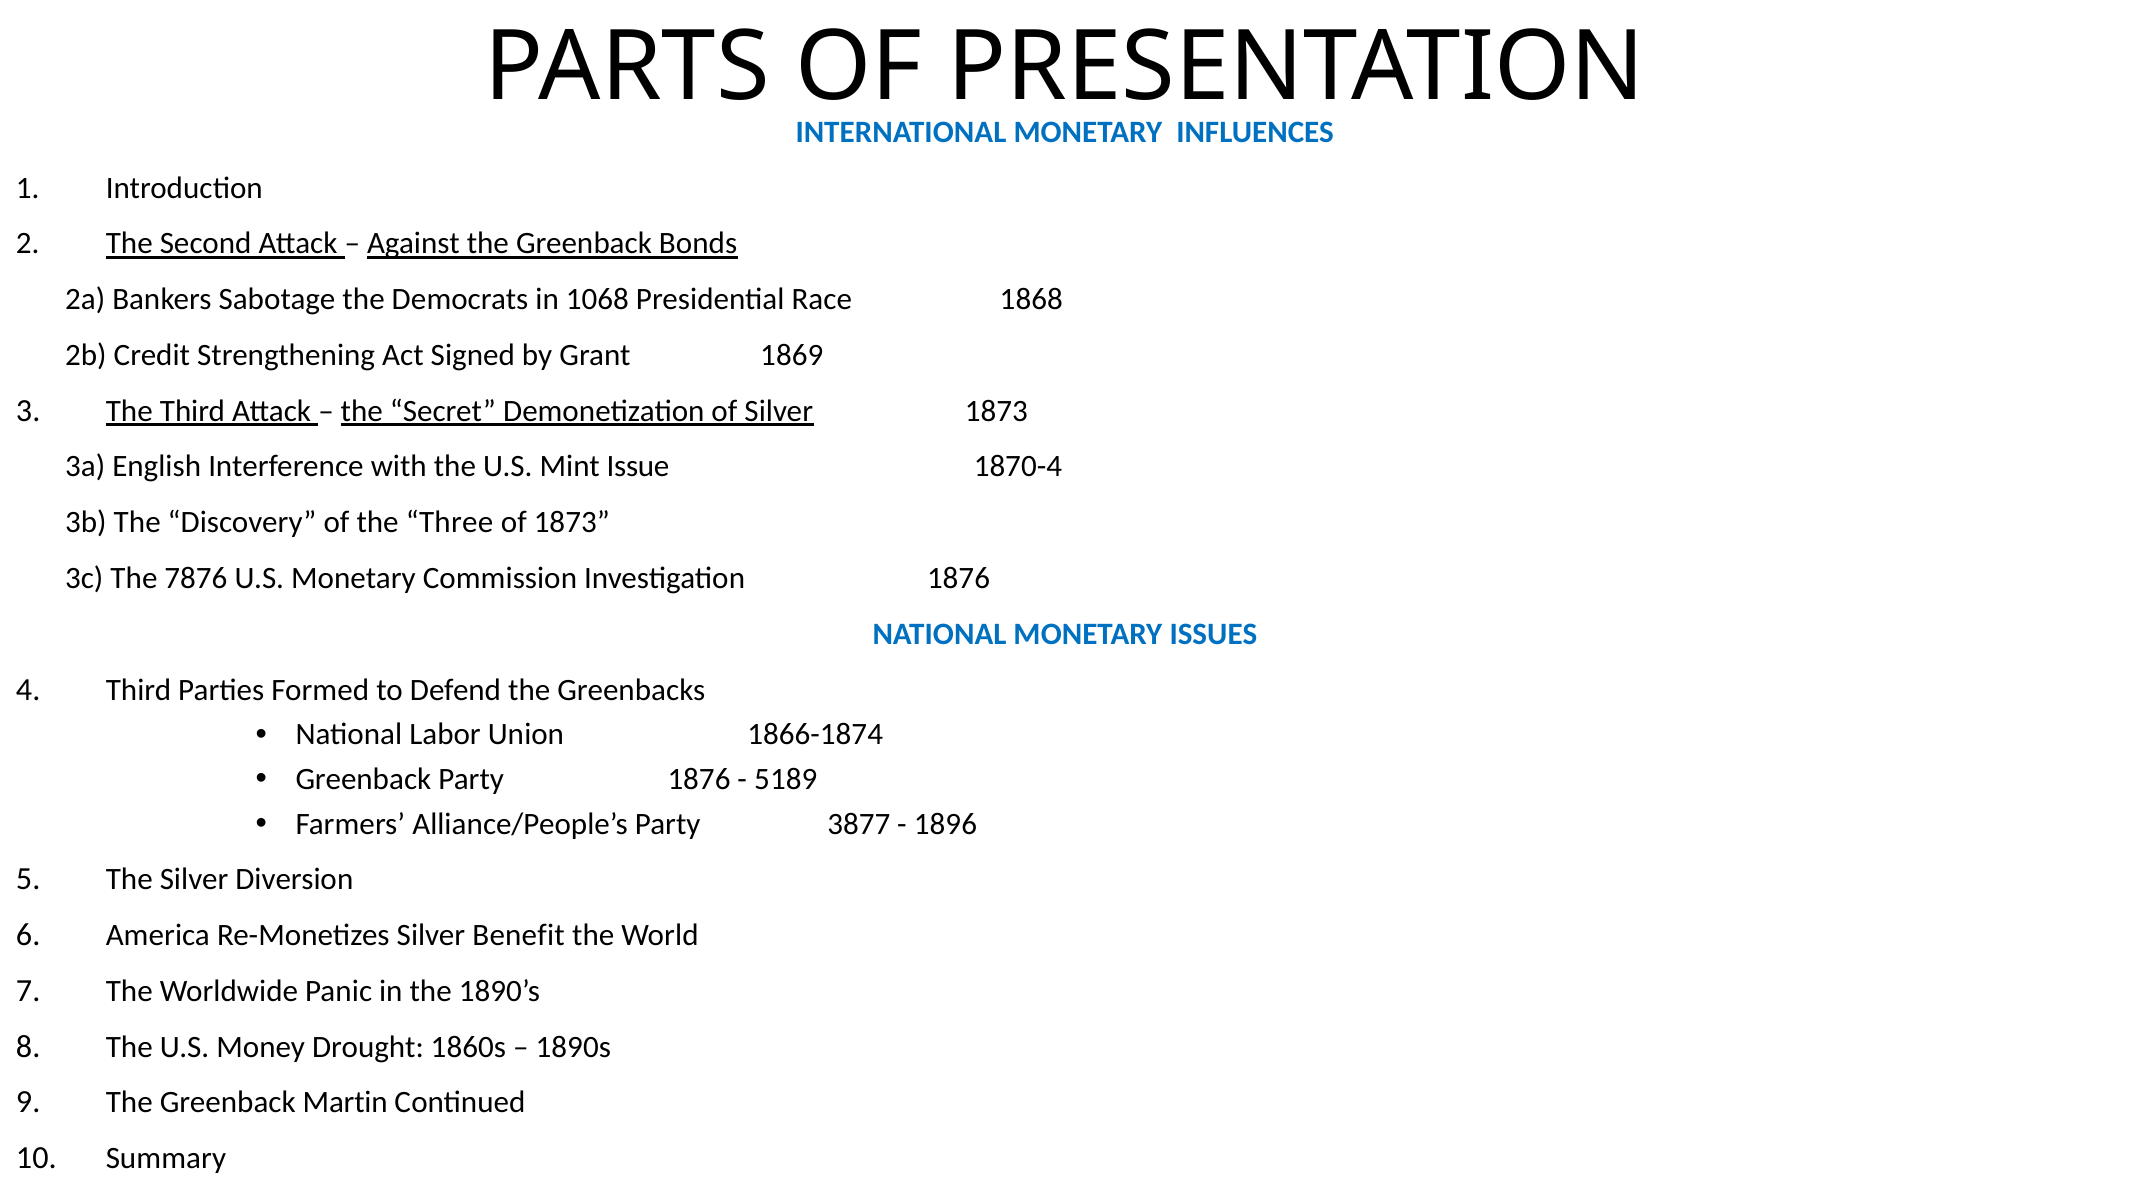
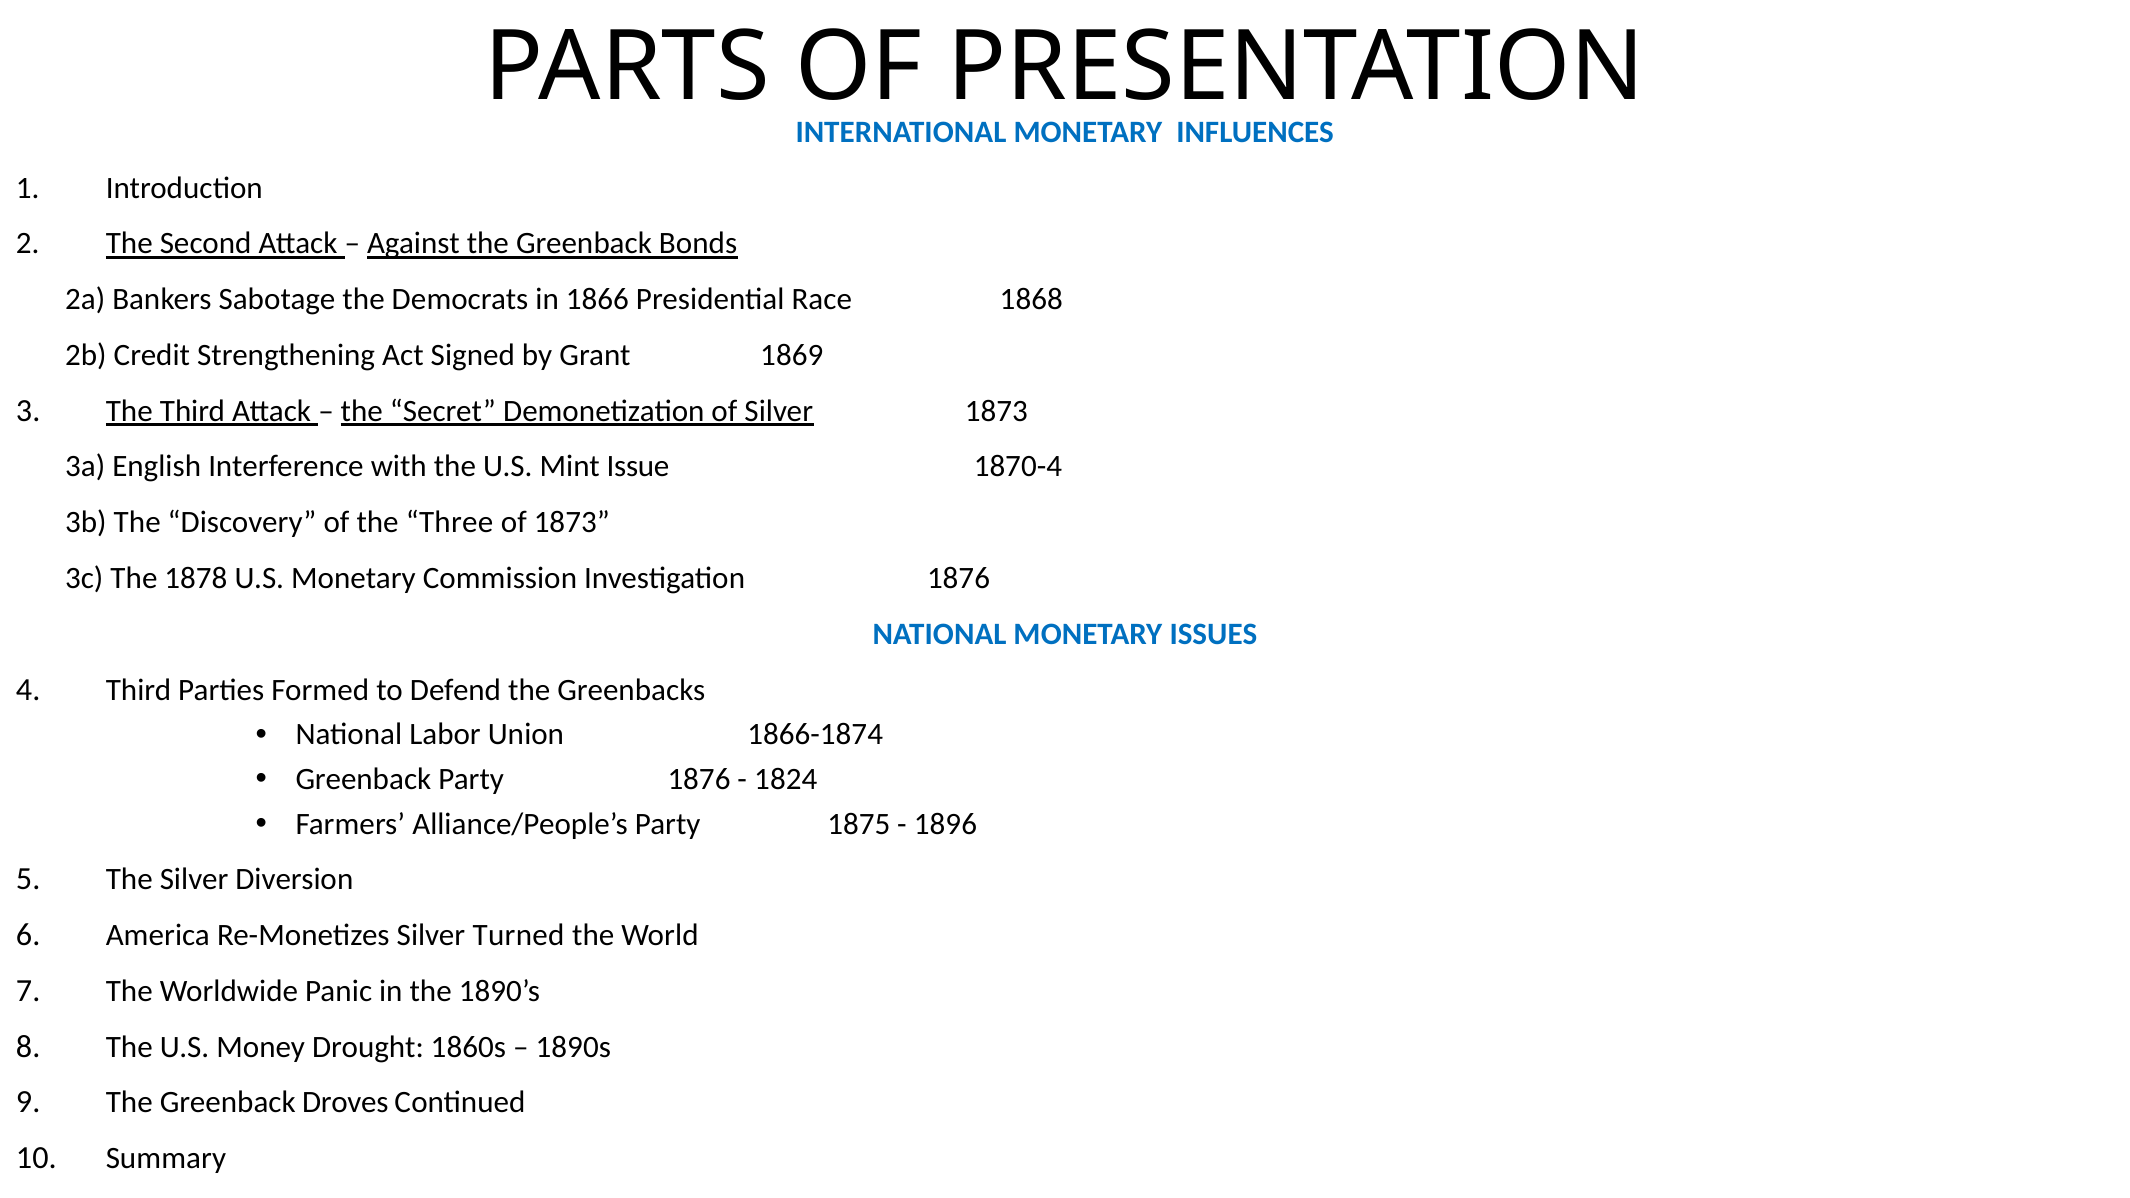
1068: 1068 -> 1866
7876: 7876 -> 1878
5189: 5189 -> 1824
3877: 3877 -> 1875
Benefit: Benefit -> Turned
Martin: Martin -> Droves
